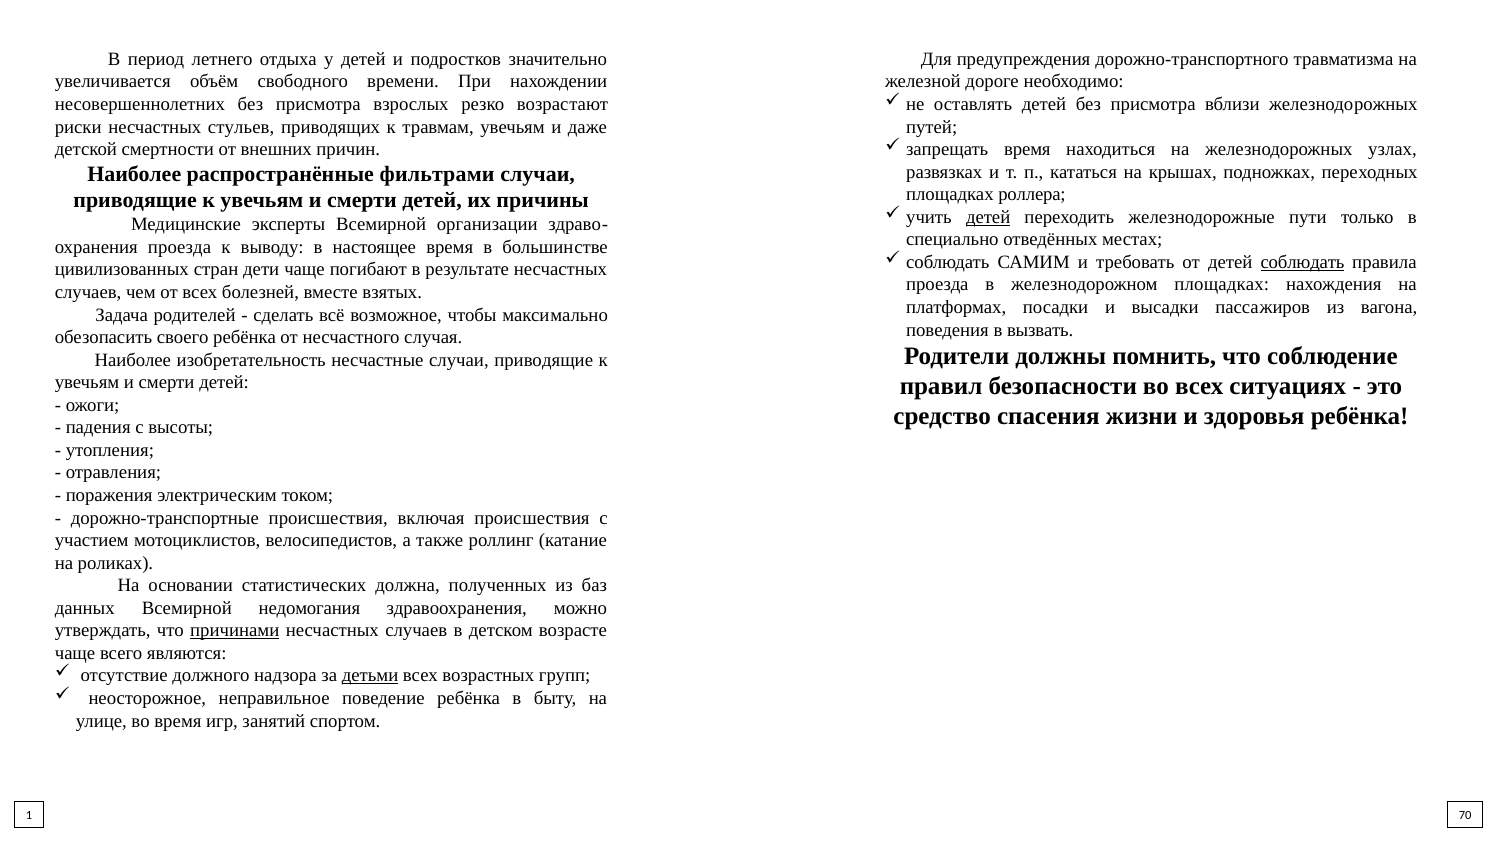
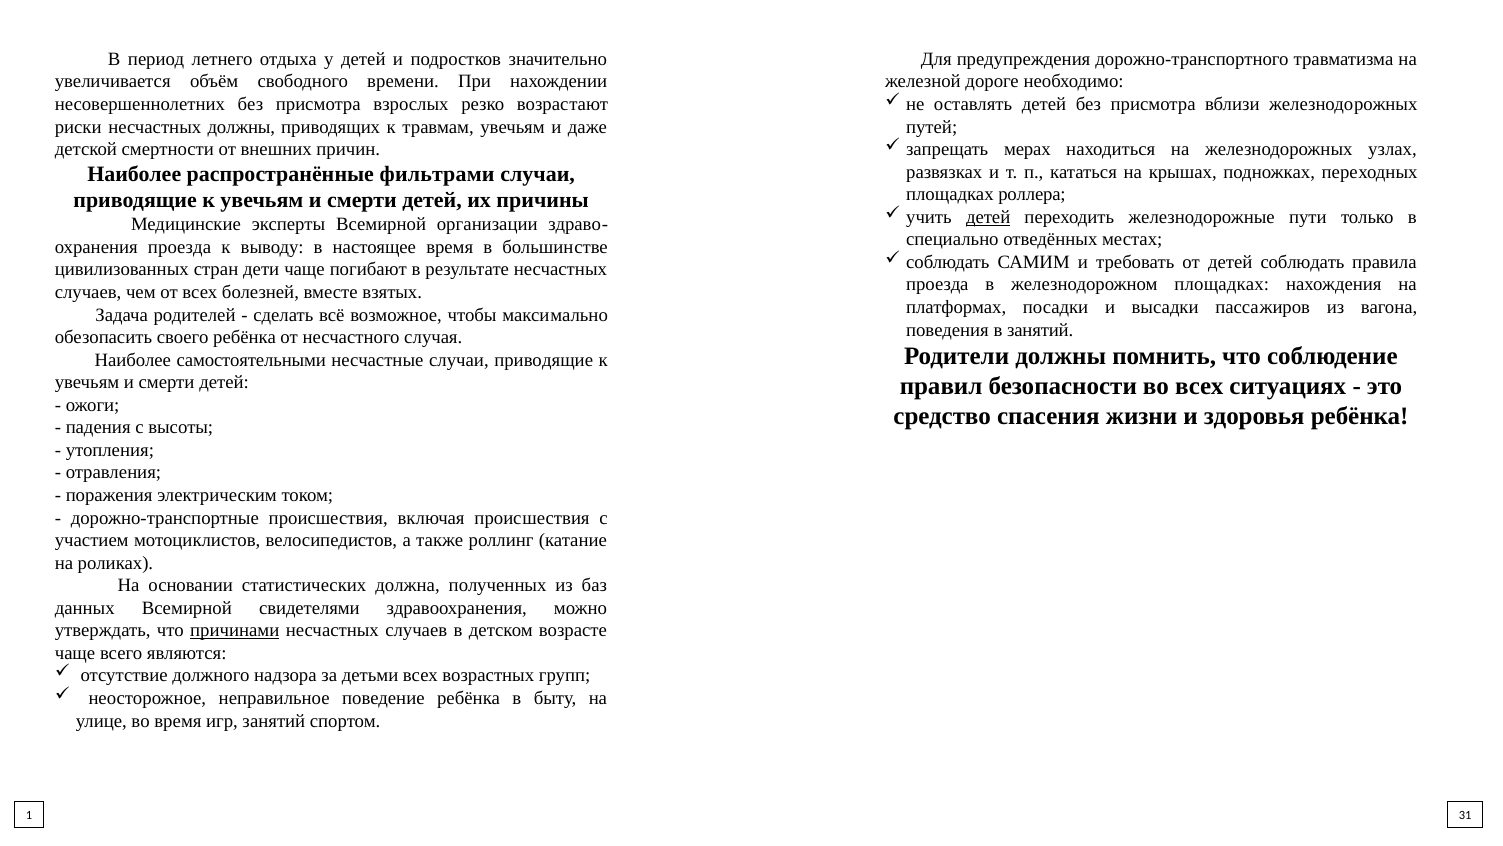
несчастных стульев: стульев -> должны
запрещать время: время -> мерах
соблюдать at (1302, 262) underline: present -> none
в вызвать: вызвать -> занятий
изобретательность: изобретательность -> самостоятельными
недомогания: недомогания -> свидетелями
детьми underline: present -> none
70: 70 -> 31
